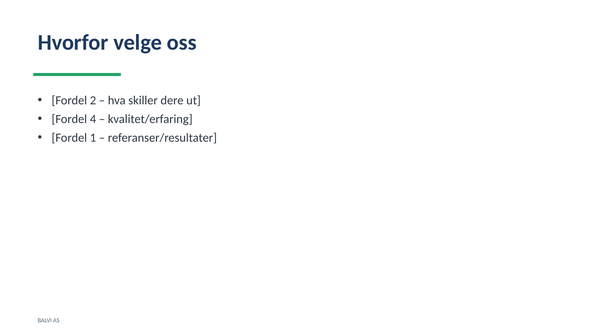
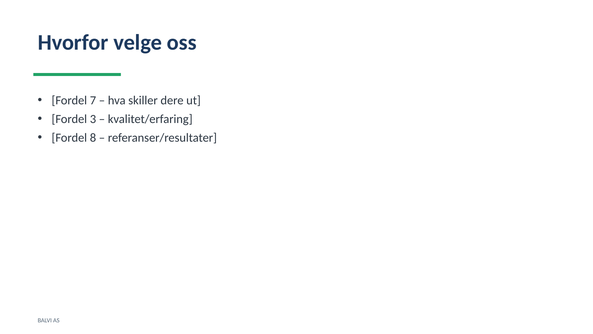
2: 2 -> 7
4: 4 -> 3
1: 1 -> 8
